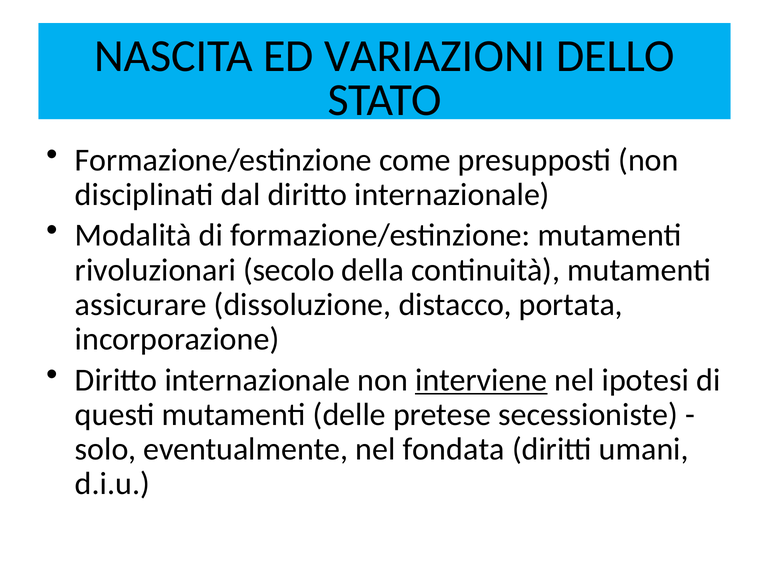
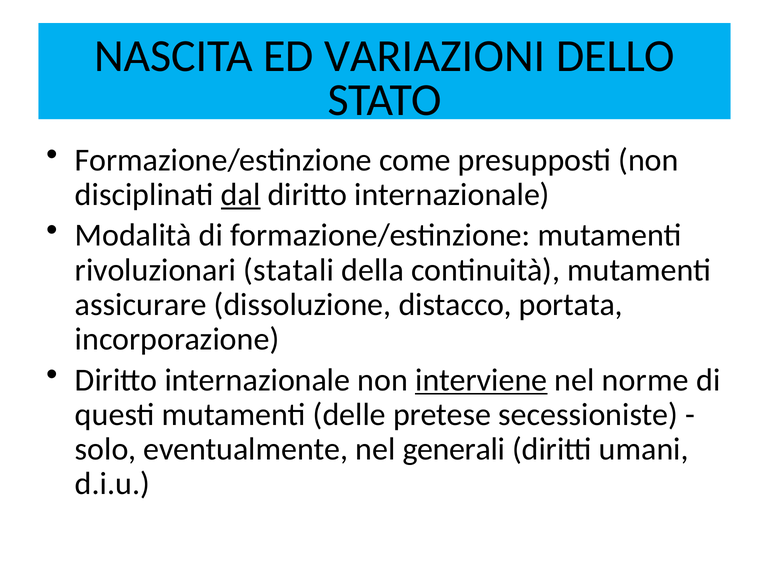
dal underline: none -> present
secolo: secolo -> statali
ipotesi: ipotesi -> norme
fondata: fondata -> generali
